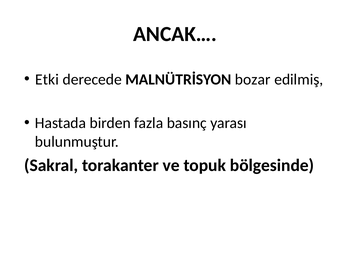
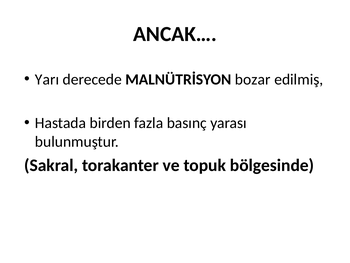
Etki: Etki -> Yarı
